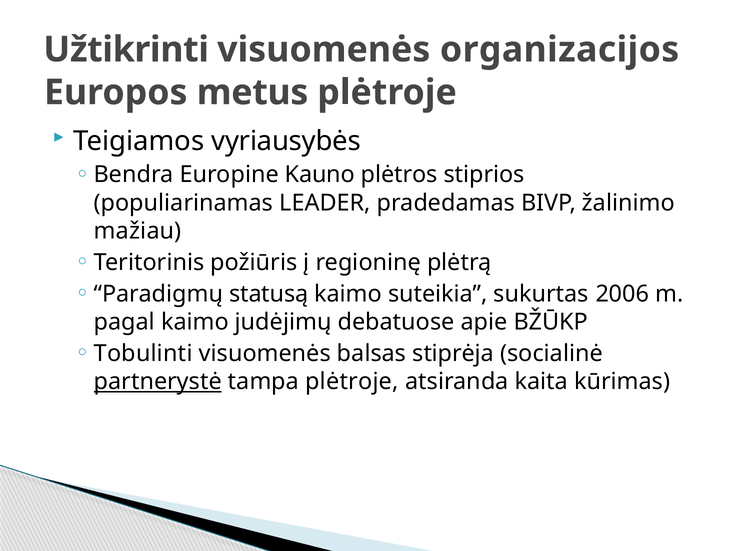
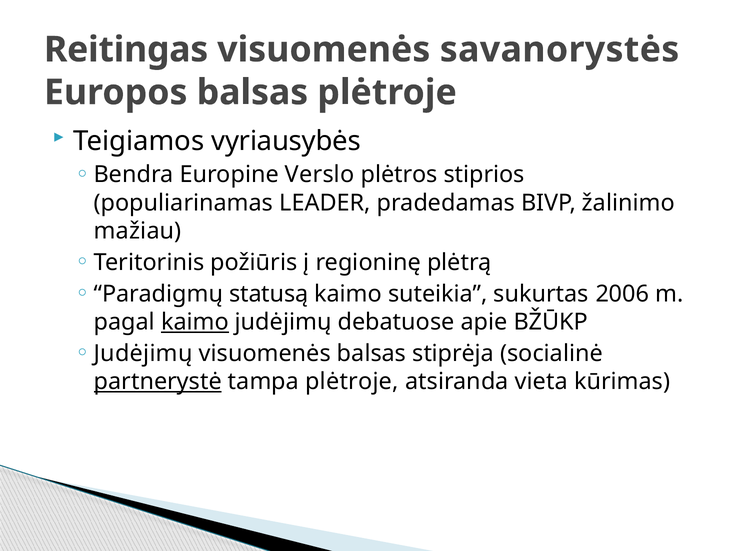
Užtikrinti: Užtikrinti -> Reitingas
organizacijos: organizacijos -> savanorystės
Europos metus: metus -> balsas
Kauno: Kauno -> Verslo
kaimo at (195, 322) underline: none -> present
Tobulinti at (143, 353): Tobulinti -> Judėjimų
kaita: kaita -> vieta
